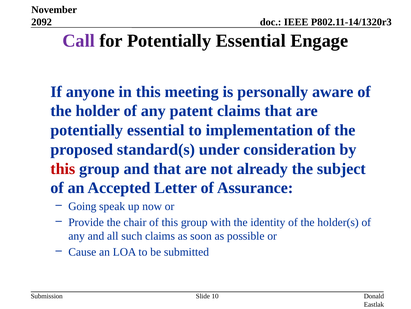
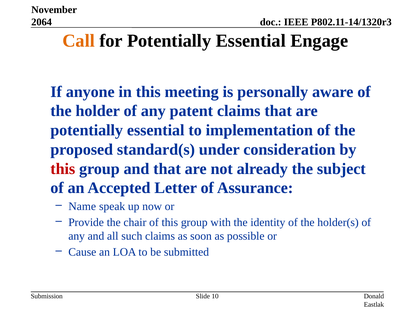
2092: 2092 -> 2064
Call colour: purple -> orange
Going: Going -> Name
